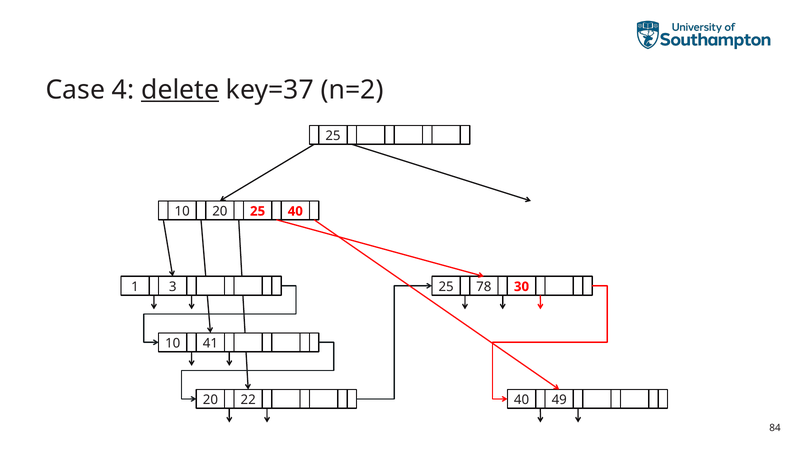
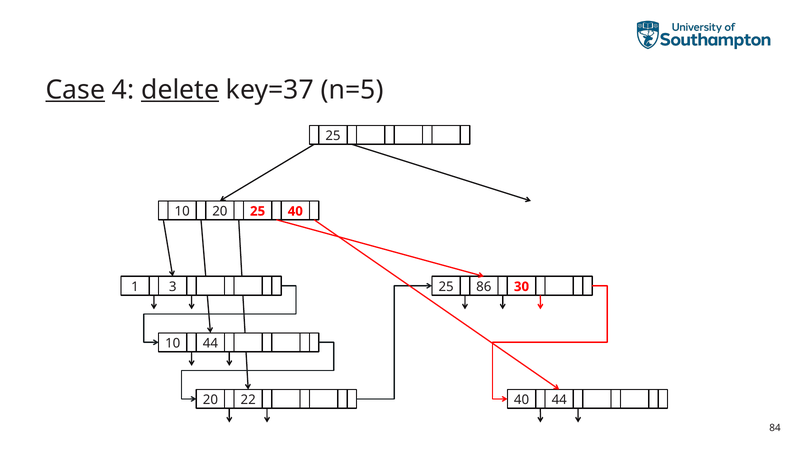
Case underline: none -> present
n=2: n=2 -> n=5
78: 78 -> 86
10 41: 41 -> 44
40 49: 49 -> 44
